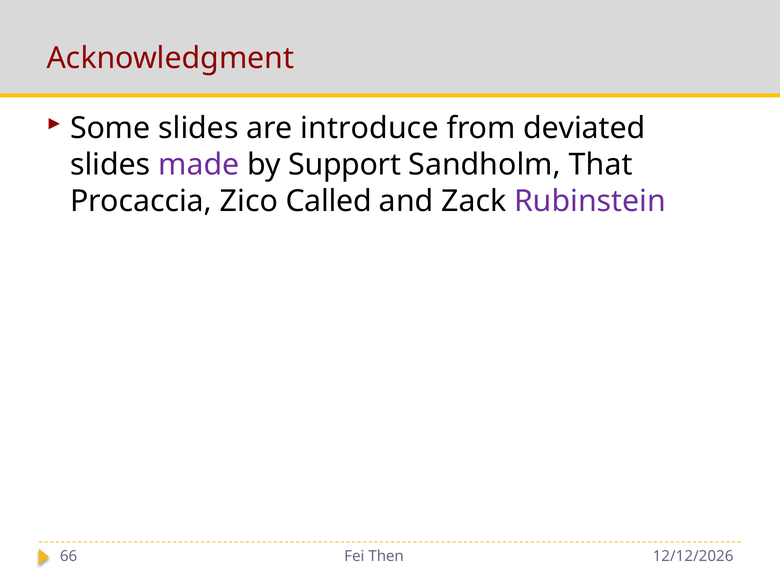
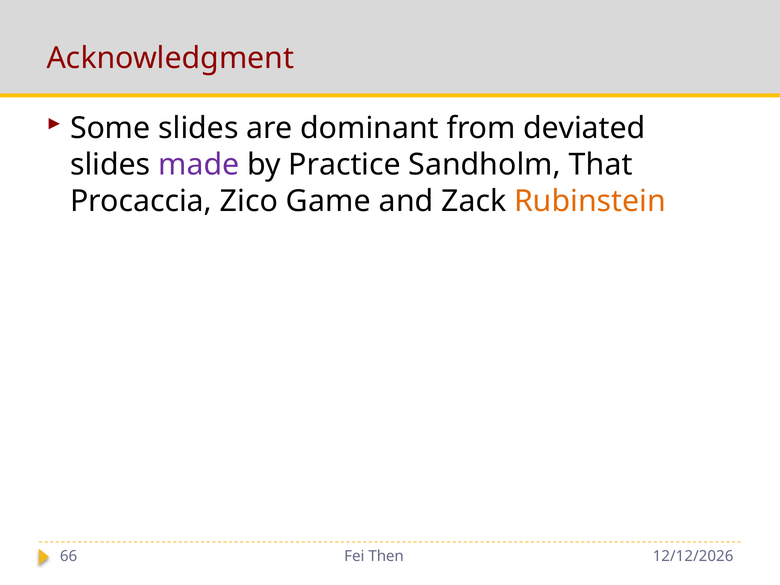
introduce: introduce -> dominant
Support: Support -> Practice
Called: Called -> Game
Rubinstein colour: purple -> orange
